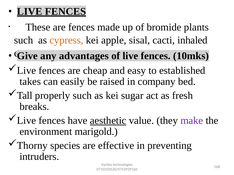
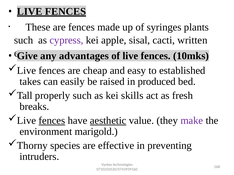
bromide: bromide -> syringes
cypress colour: orange -> purple
inhaled: inhaled -> written
company: company -> produced
sugar: sugar -> skills
fences at (52, 121) underline: none -> present
